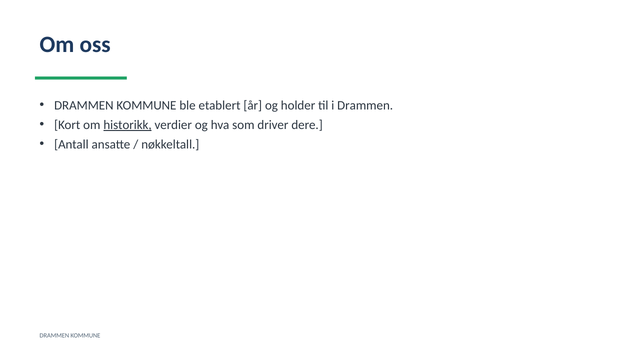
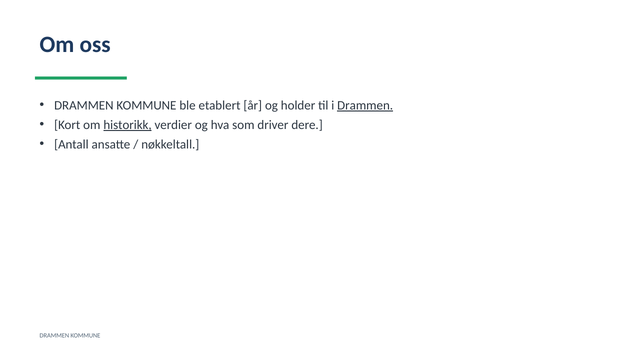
Drammen at (365, 105) underline: none -> present
